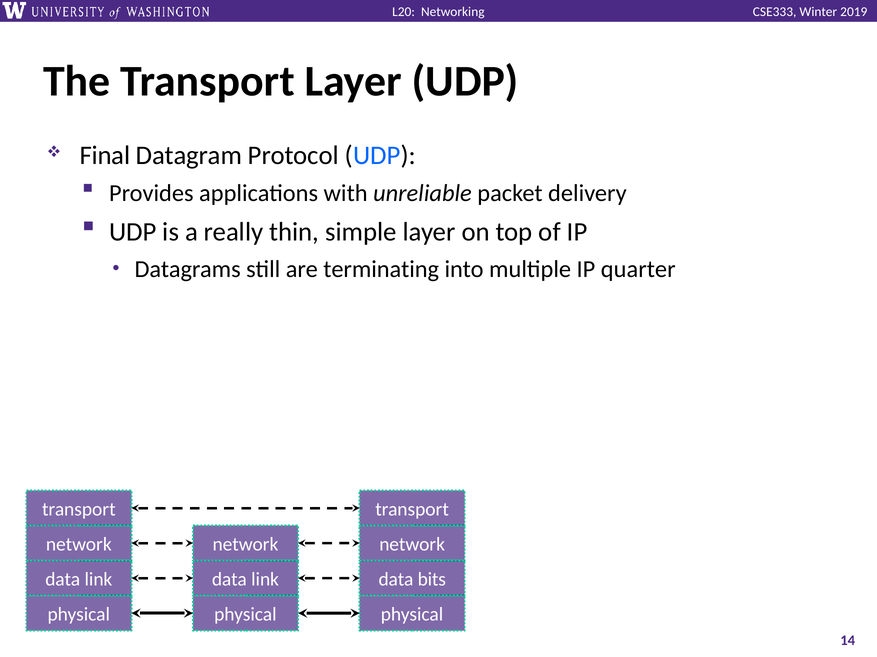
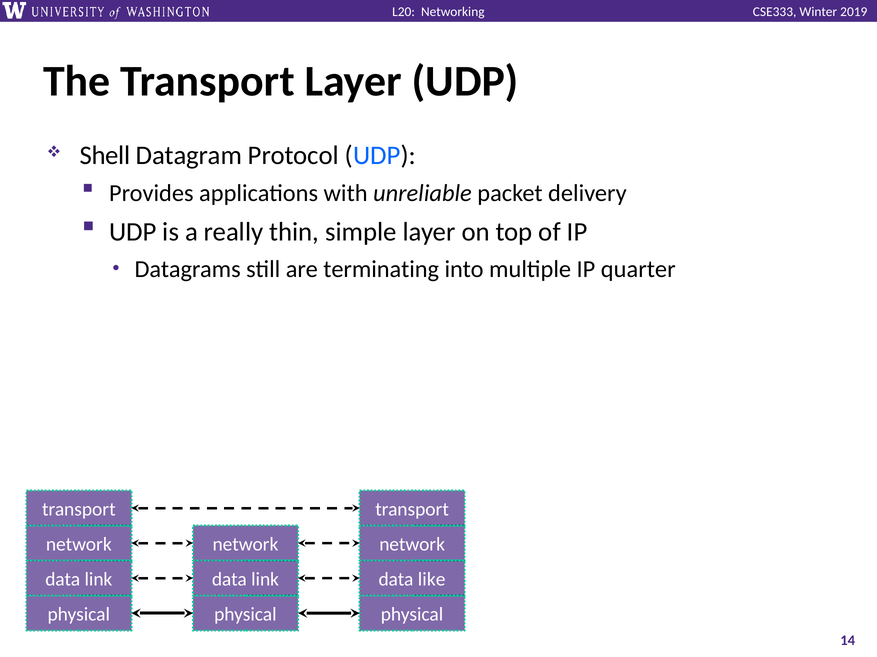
Final: Final -> Shell
bits: bits -> like
